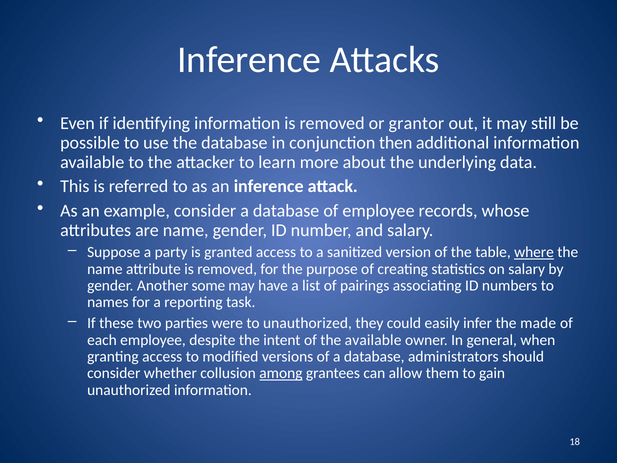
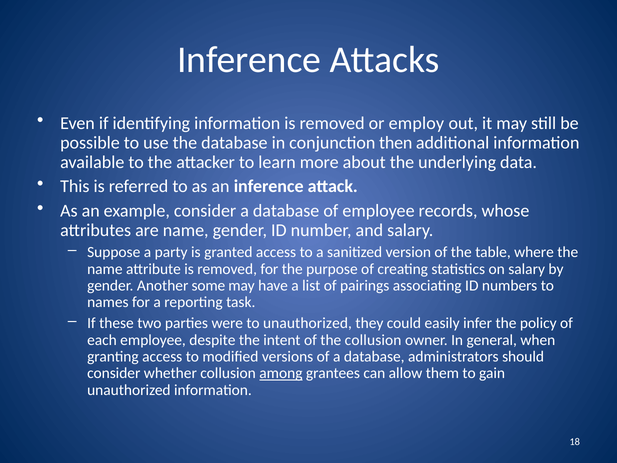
grantor: grantor -> employ
where underline: present -> none
made: made -> policy
the available: available -> collusion
